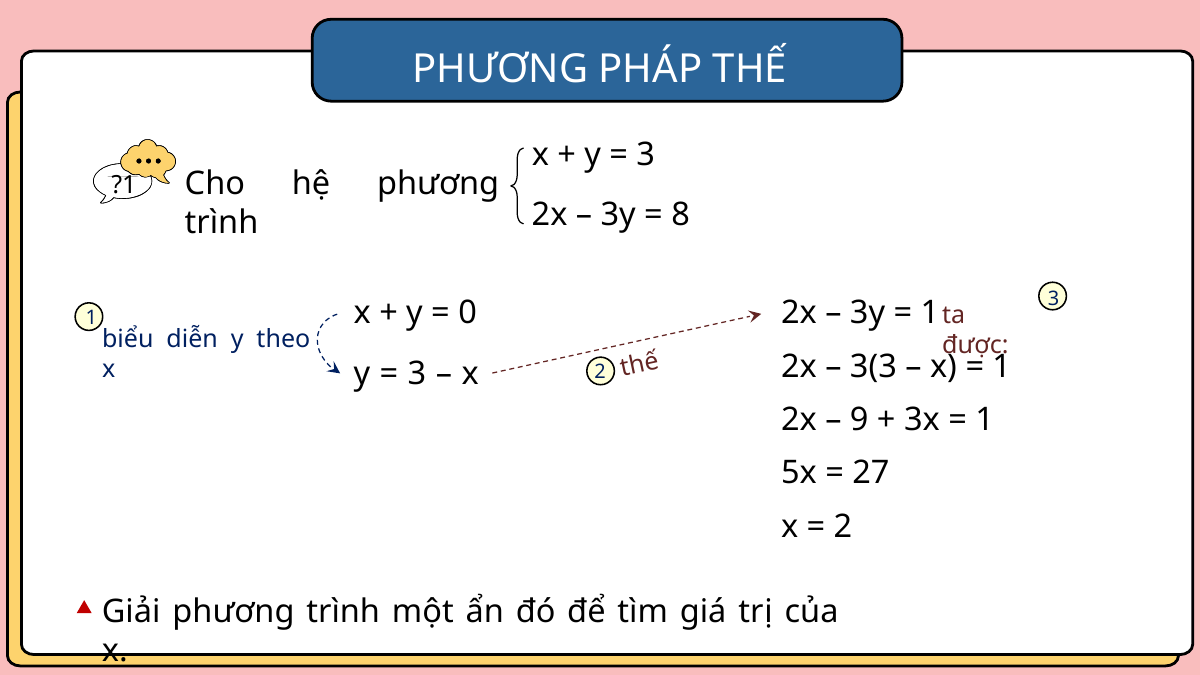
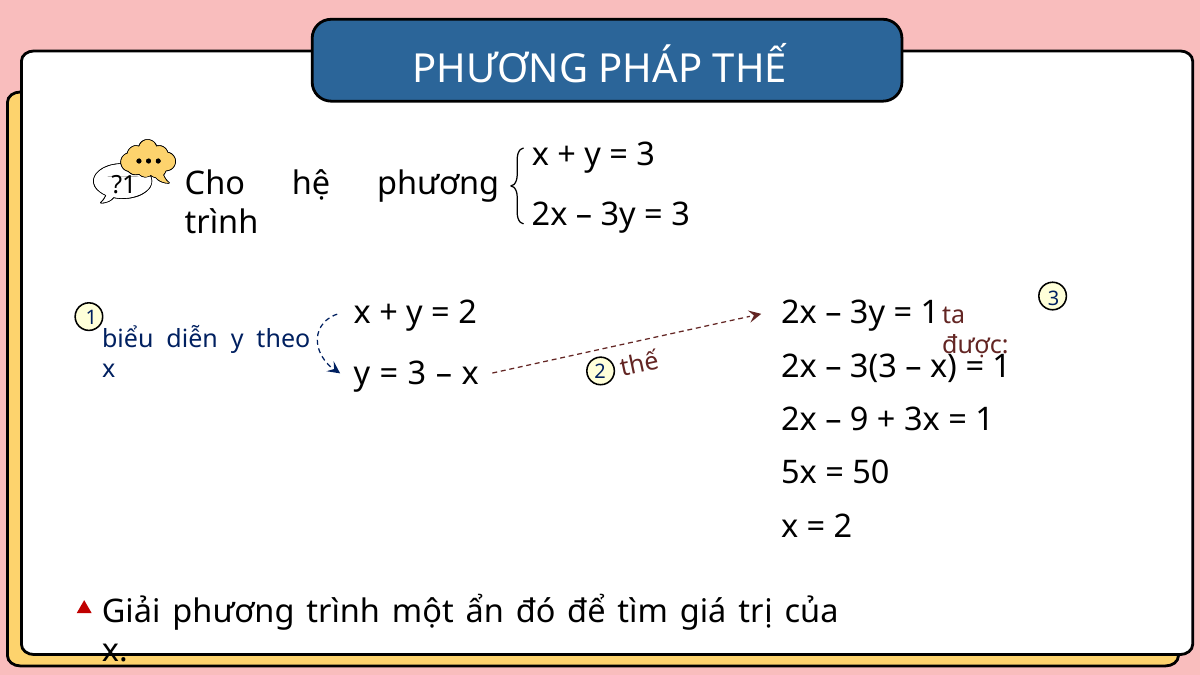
8 at (681, 215): 8 -> 3
0 at (468, 313): 0 -> 2
27: 27 -> 50
